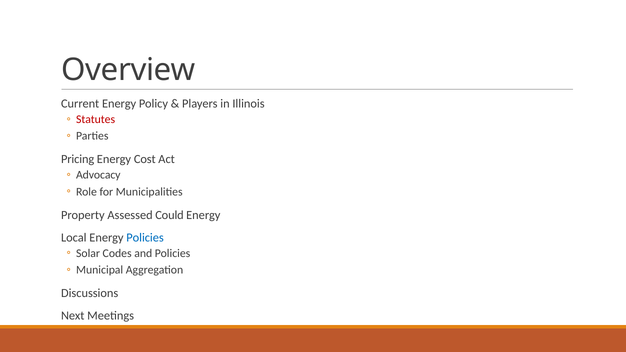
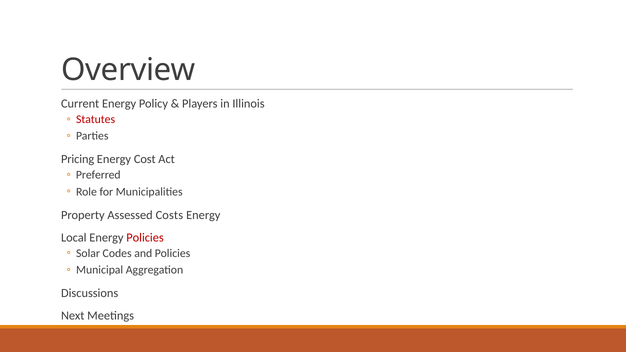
Advocacy: Advocacy -> Preferred
Could: Could -> Costs
Policies at (145, 238) colour: blue -> red
